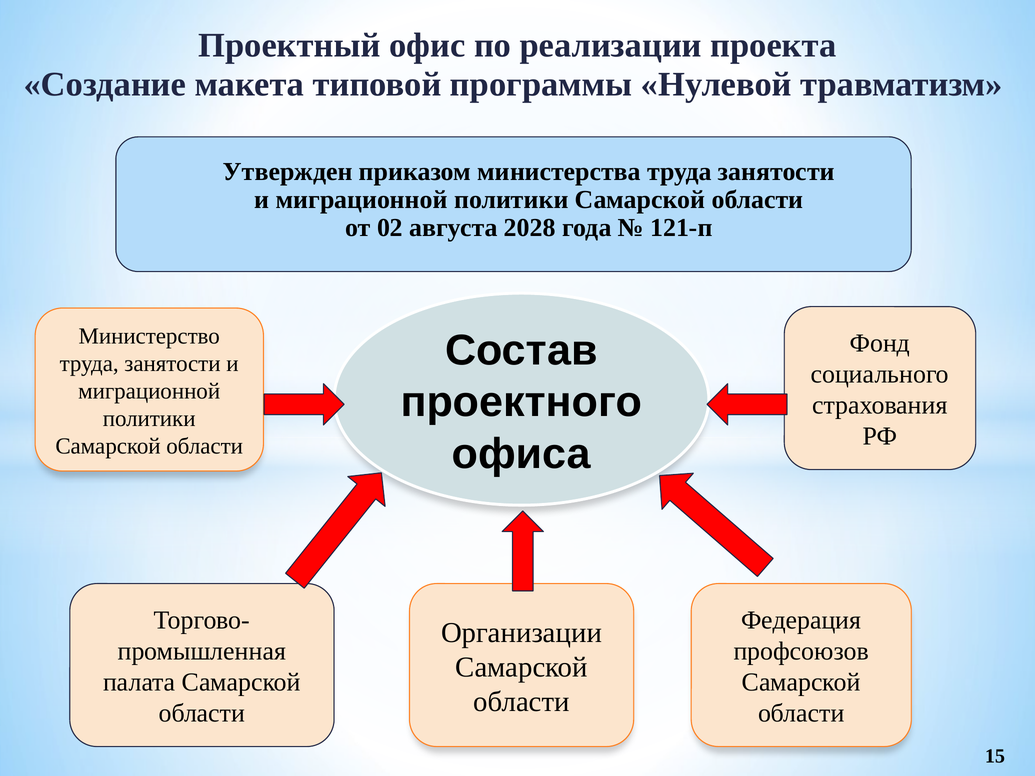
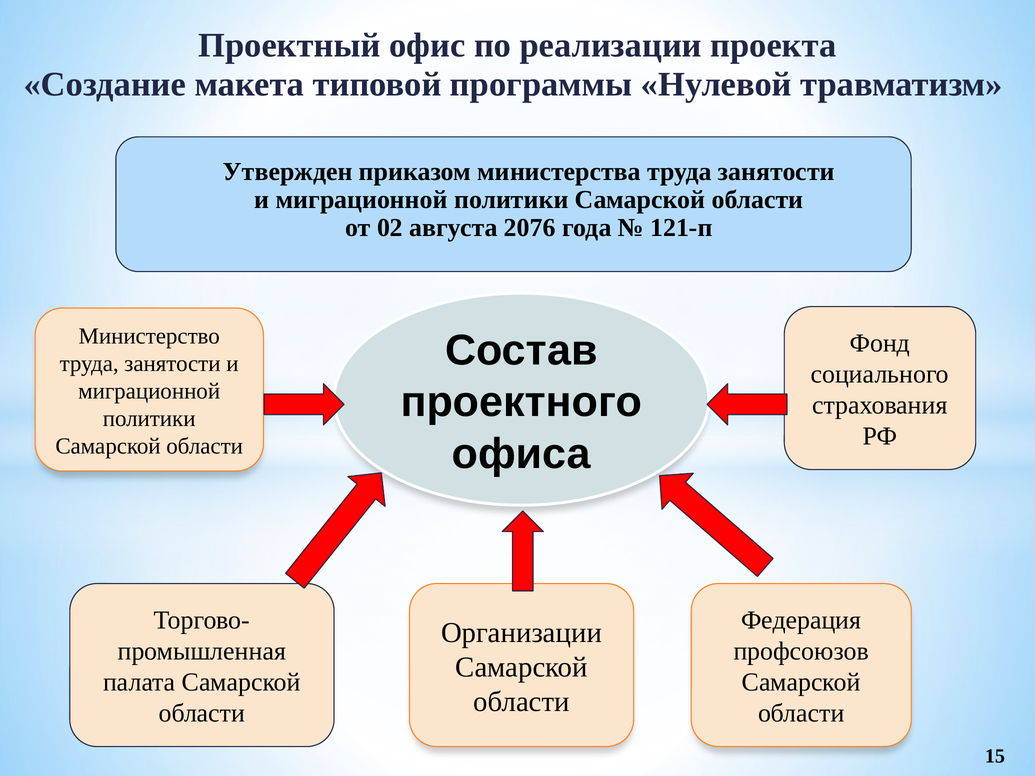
2028: 2028 -> 2076
